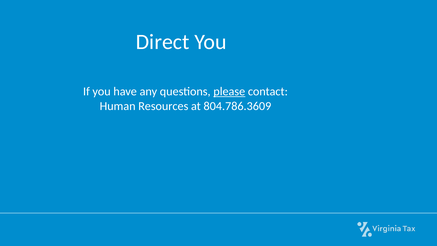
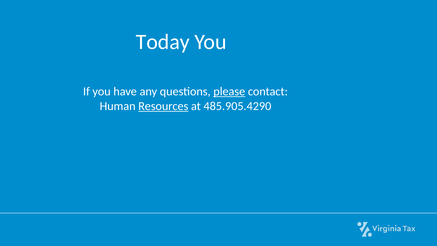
Direct: Direct -> Today
Resources underline: none -> present
804.786.3609: 804.786.3609 -> 485.905.4290
